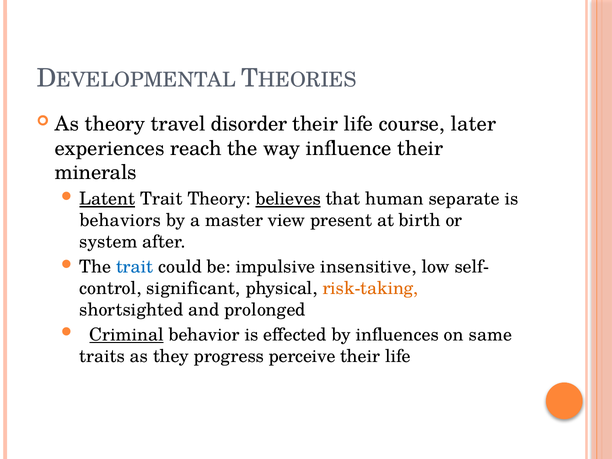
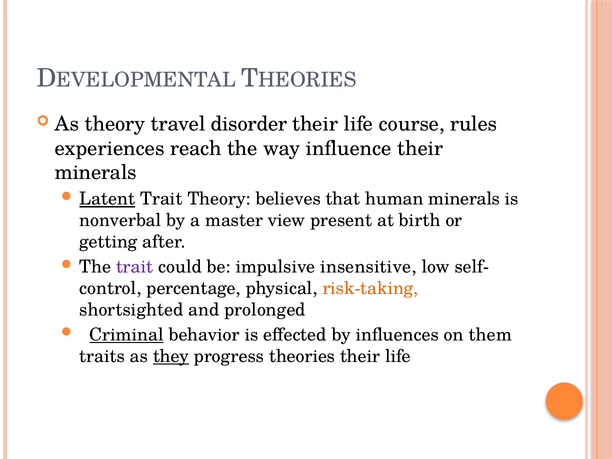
later: later -> rules
believes underline: present -> none
human separate: separate -> minerals
behaviors: behaviors -> nonverbal
system: system -> getting
trait at (135, 267) colour: blue -> purple
significant: significant -> percentage
same: same -> them
they underline: none -> present
perceive: perceive -> theories
